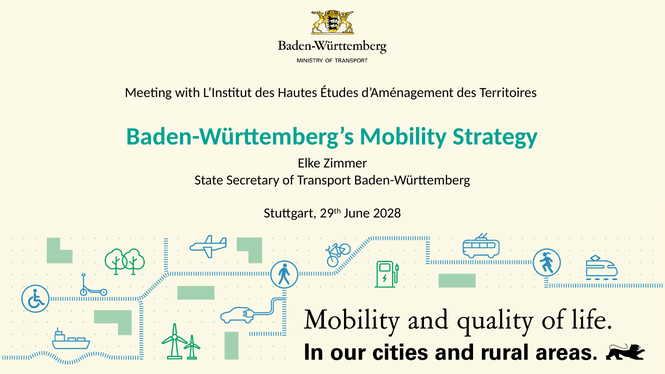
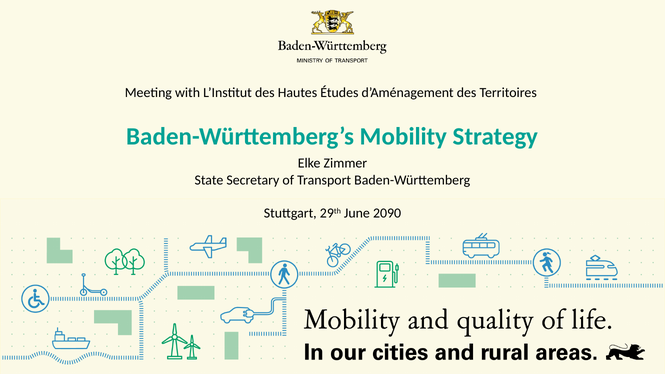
2028: 2028 -> 2090
